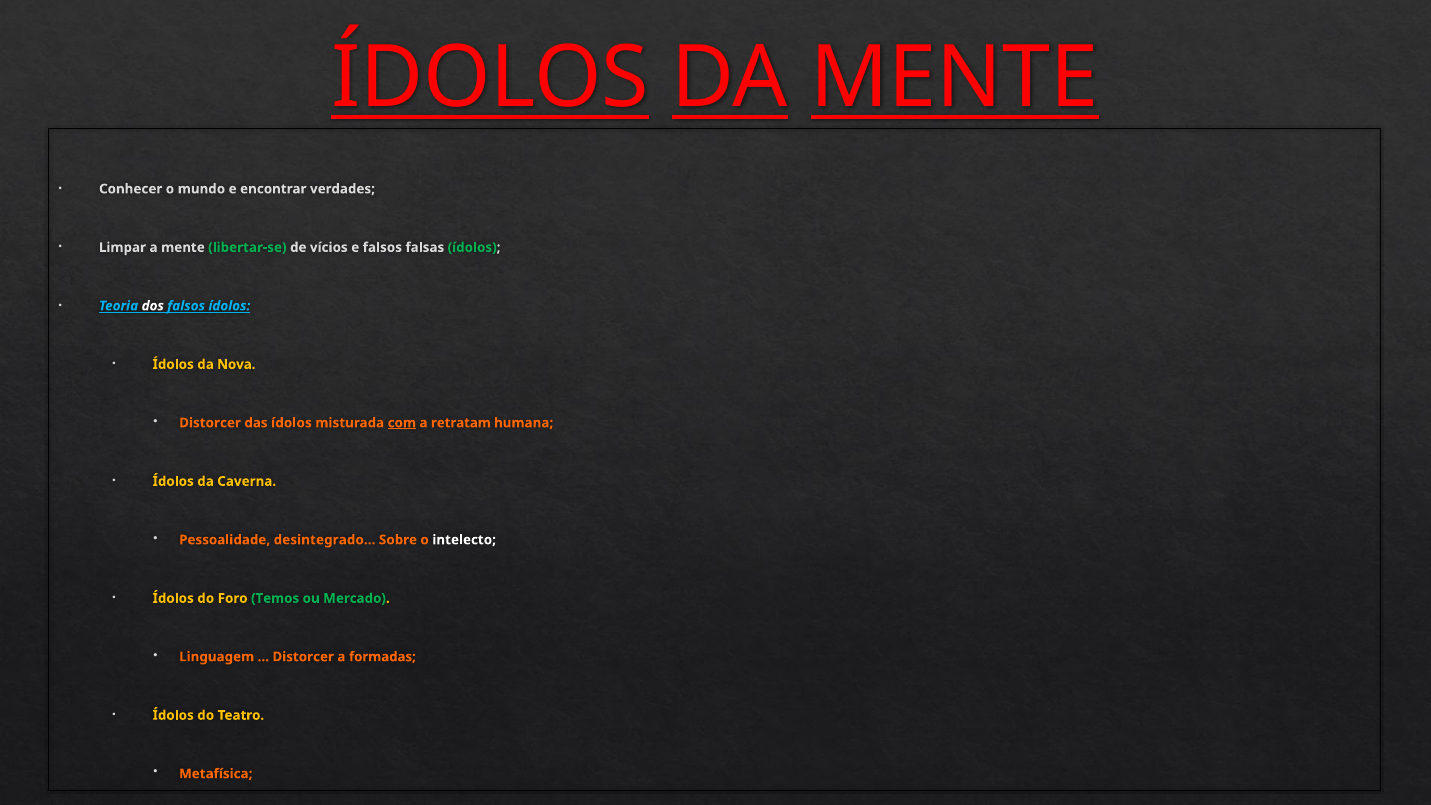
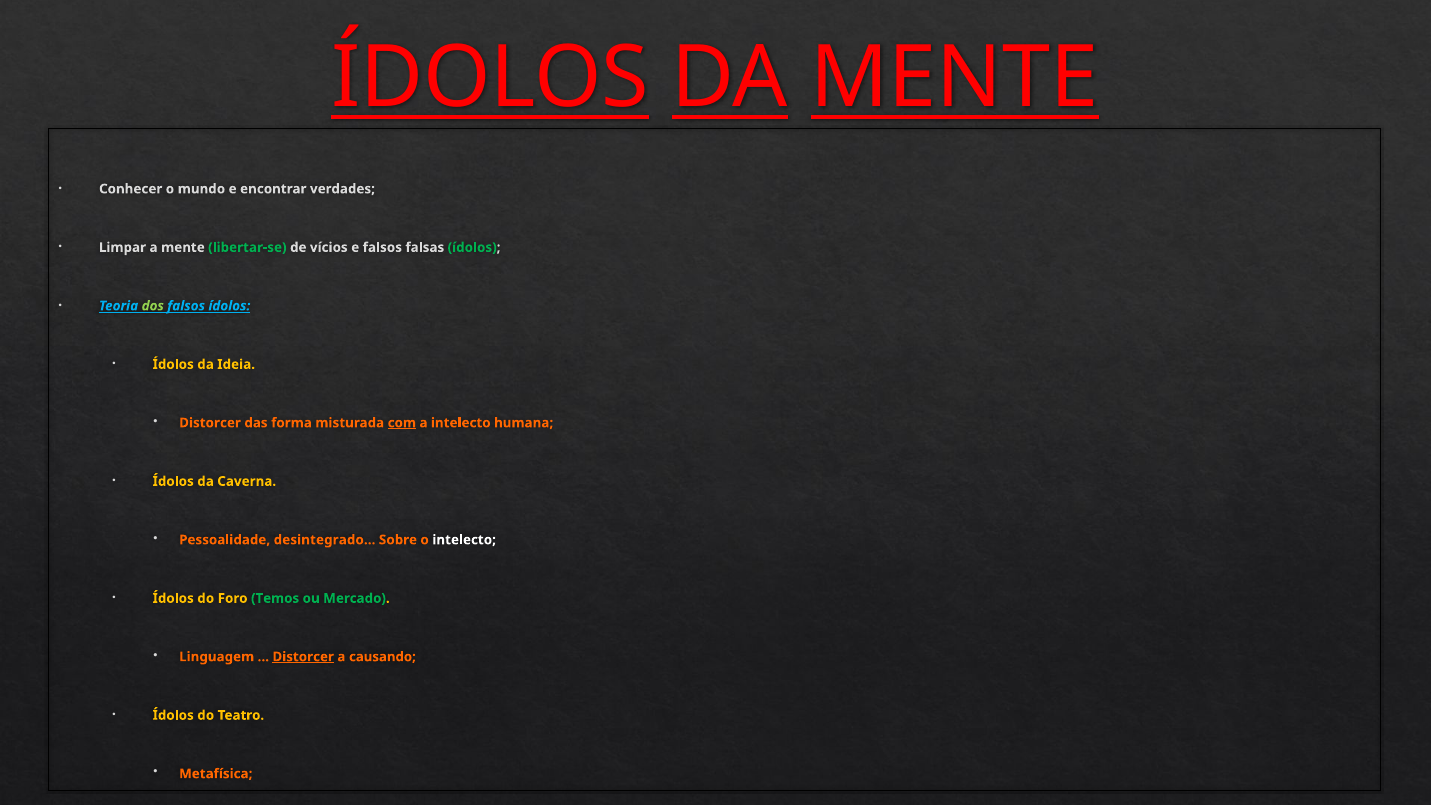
dos colour: white -> light green
Nova: Nova -> Ideia
das ídolos: ídolos -> forma
a retratam: retratam -> intelecto
Distorcer at (303, 657) underline: none -> present
formadas: formadas -> causando
